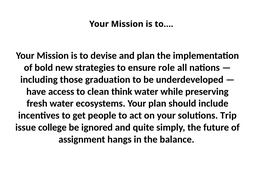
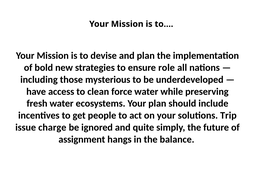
graduation: graduation -> mysterious
think: think -> force
college: college -> charge
